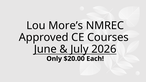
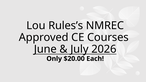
More’s: More’s -> Rules’s
